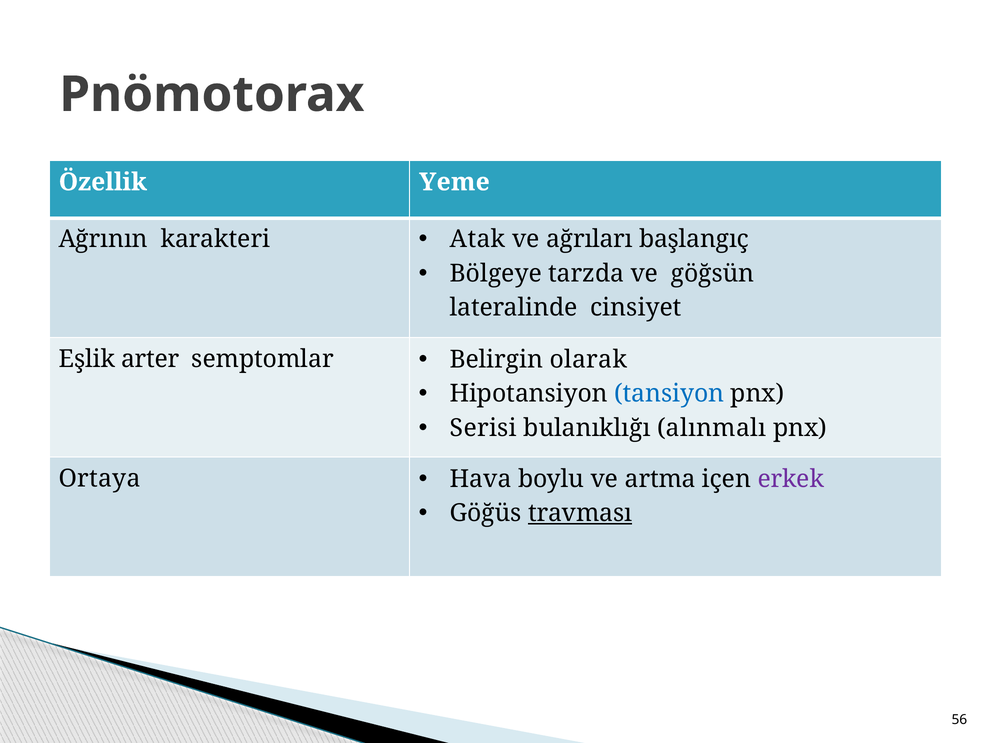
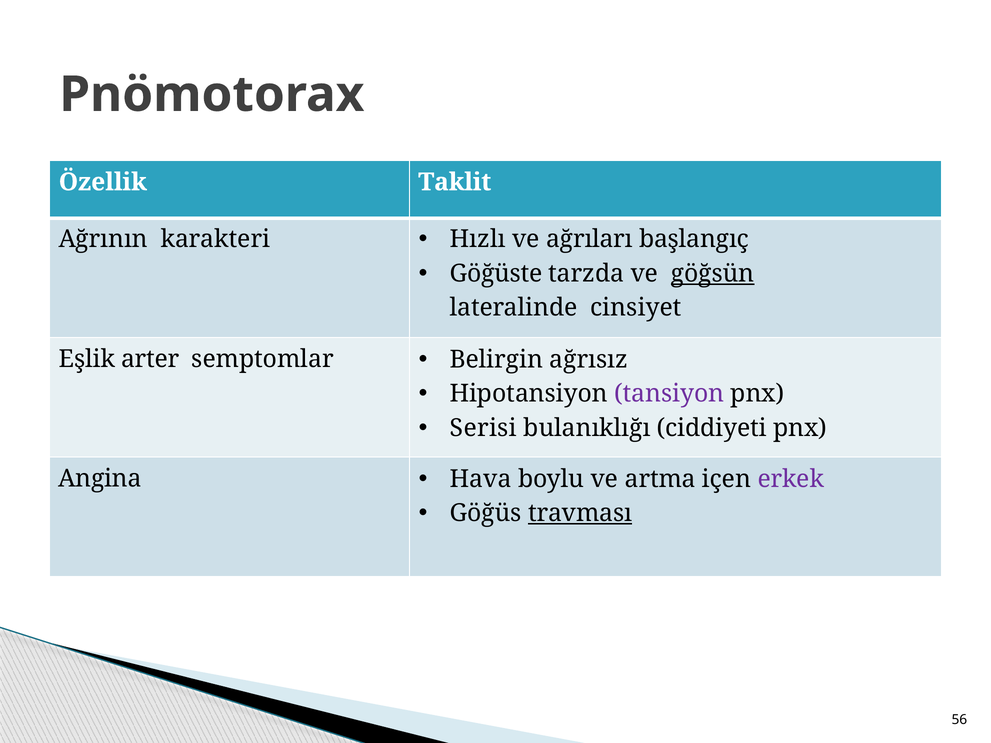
Yeme: Yeme -> Taklit
Atak: Atak -> Hızlı
Bölgeye: Bölgeye -> Göğüste
göğsün underline: none -> present
olarak: olarak -> ağrısız
tansiyon colour: blue -> purple
alınmalı: alınmalı -> ciddiyeti
Ortaya: Ortaya -> Angina
